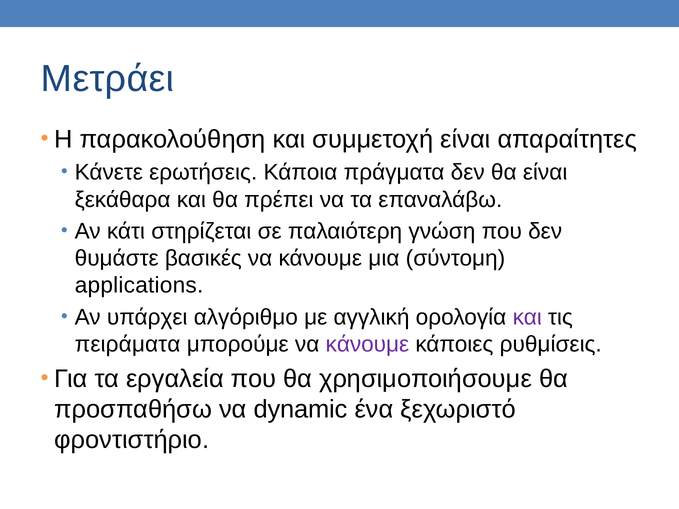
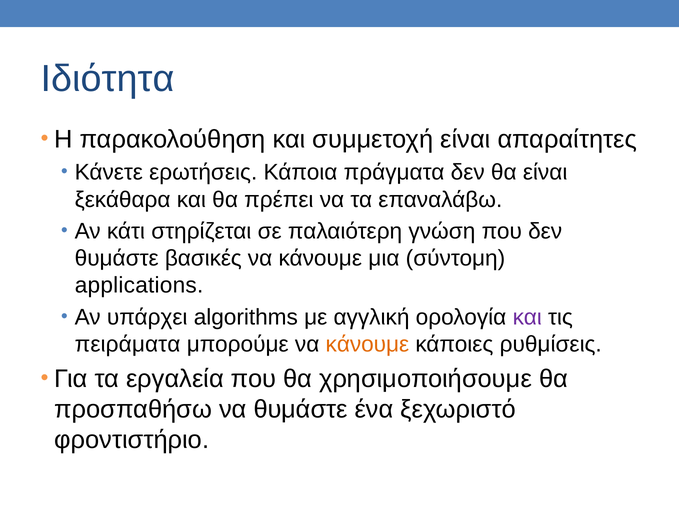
Μετράει: Μετράει -> Ιδιότητα
αλγόριθμο: αλγόριθμο -> algorithms
κάνουμε at (367, 344) colour: purple -> orange
να dynamic: dynamic -> θυμάστε
